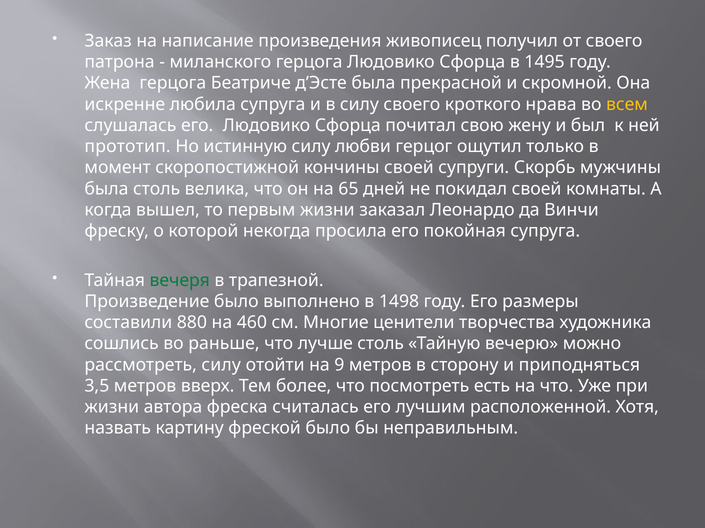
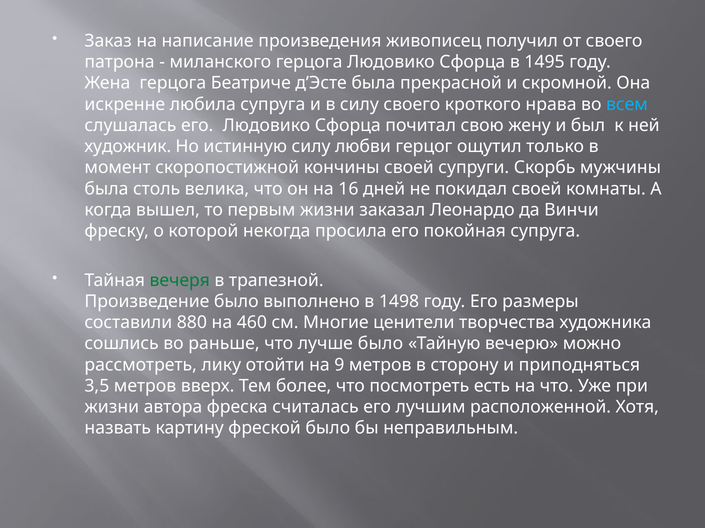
всем colour: yellow -> light blue
прототип: прототип -> художник
65: 65 -> 16
лучше столь: столь -> было
рассмотреть силу: силу -> лику
